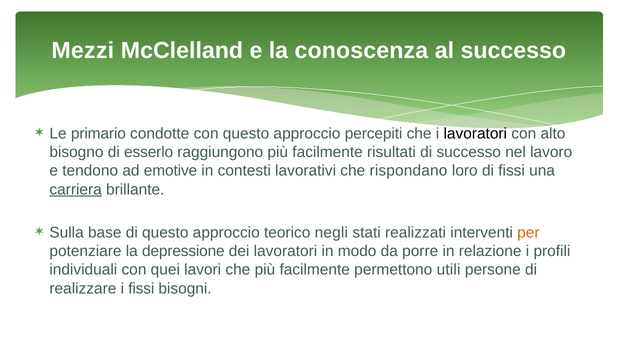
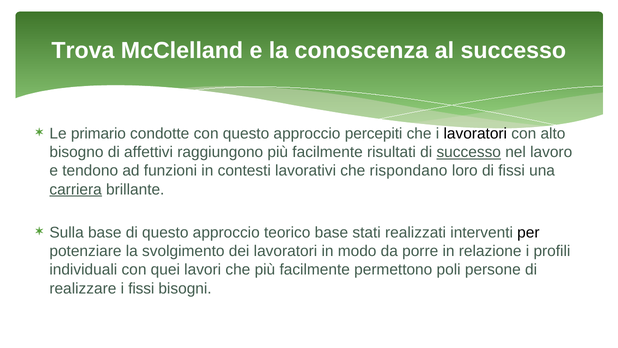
Mezzi: Mezzi -> Trova
esserlo: esserlo -> affettivi
successo at (469, 152) underline: none -> present
emotive: emotive -> funzioni
teorico negli: negli -> base
per colour: orange -> black
depressione: depressione -> svolgimento
utili: utili -> poli
